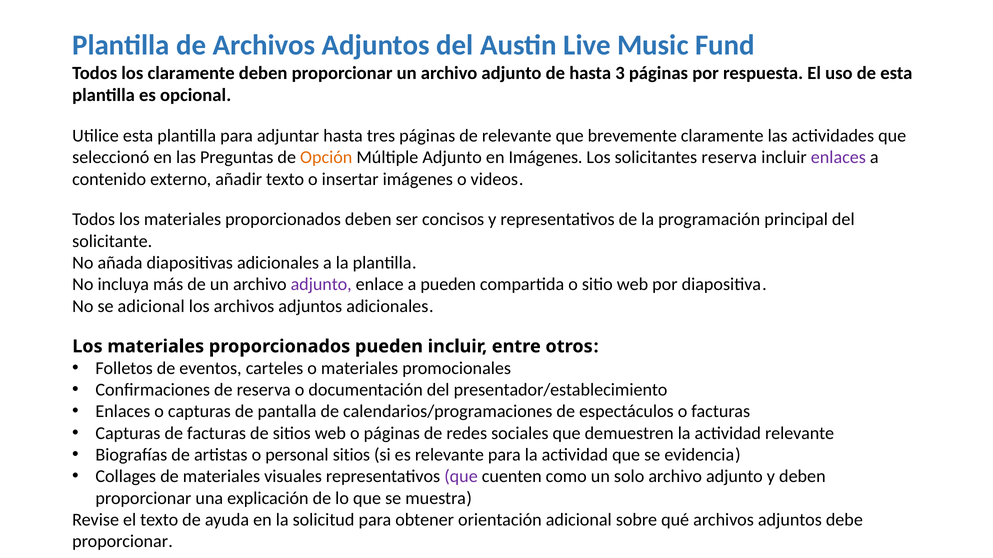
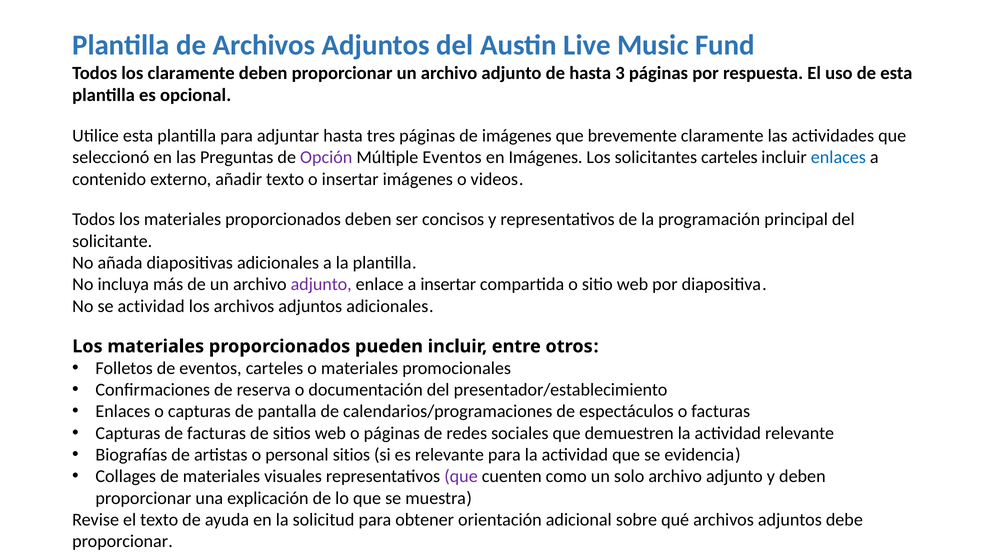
de relevante: relevante -> imágenes
Opción colour: orange -> purple
Múltiple Adjunto: Adjunto -> Eventos
solicitantes reserva: reserva -> carteles
enlaces at (838, 158) colour: purple -> blue
a pueden: pueden -> insertar
se adicional: adicional -> actividad
